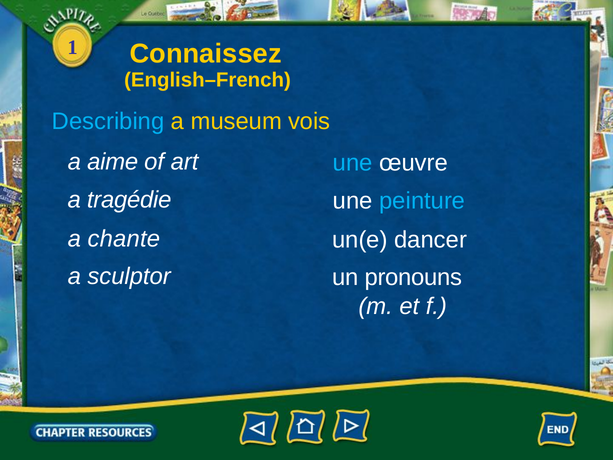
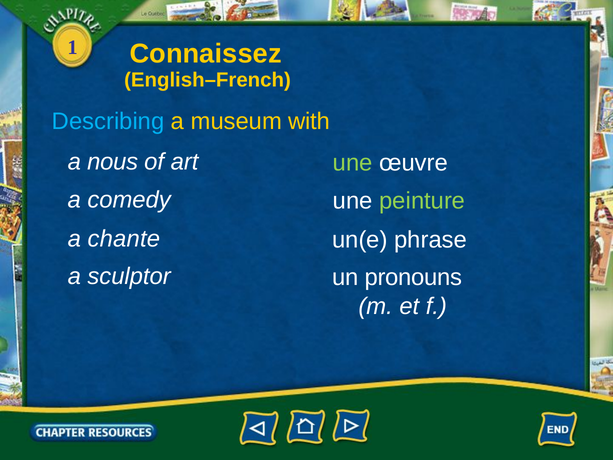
vois: vois -> with
aime: aime -> nous
une at (353, 163) colour: light blue -> light green
tragédie: tragédie -> comedy
peinture colour: light blue -> light green
dancer: dancer -> phrase
